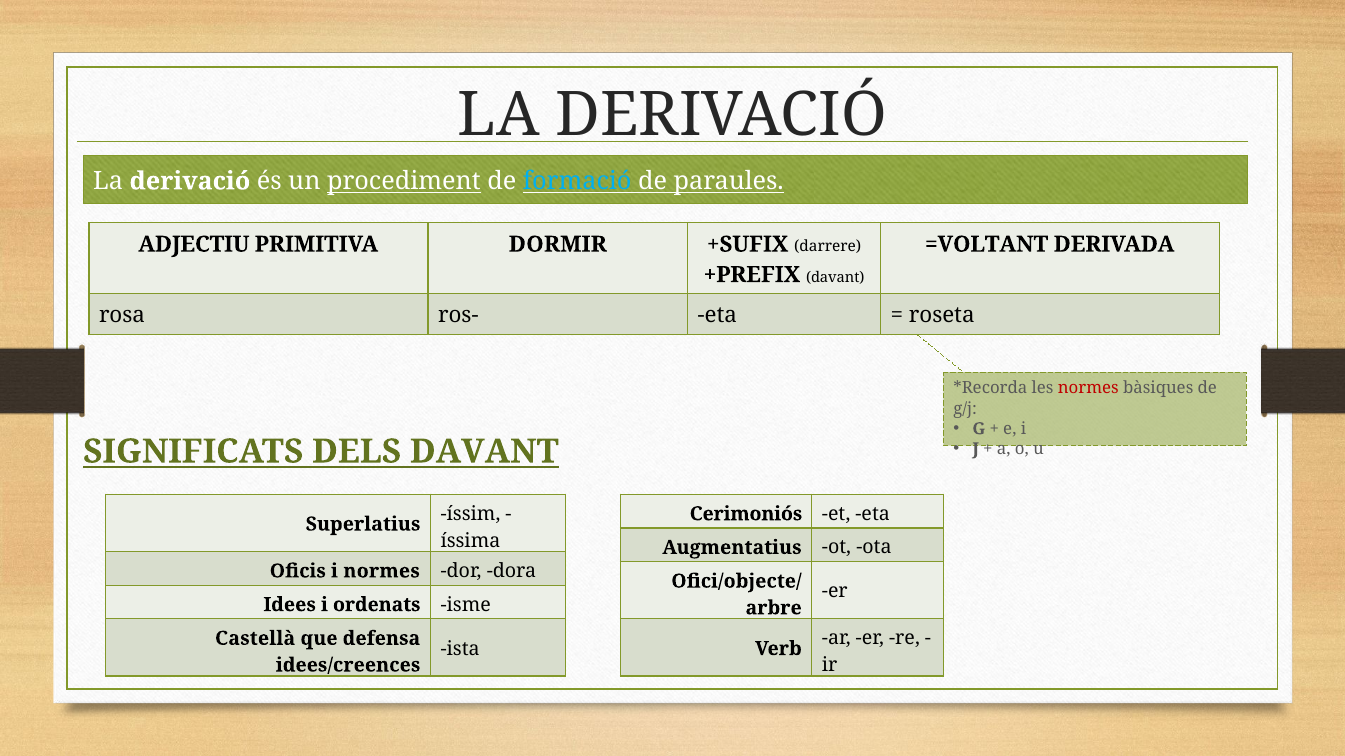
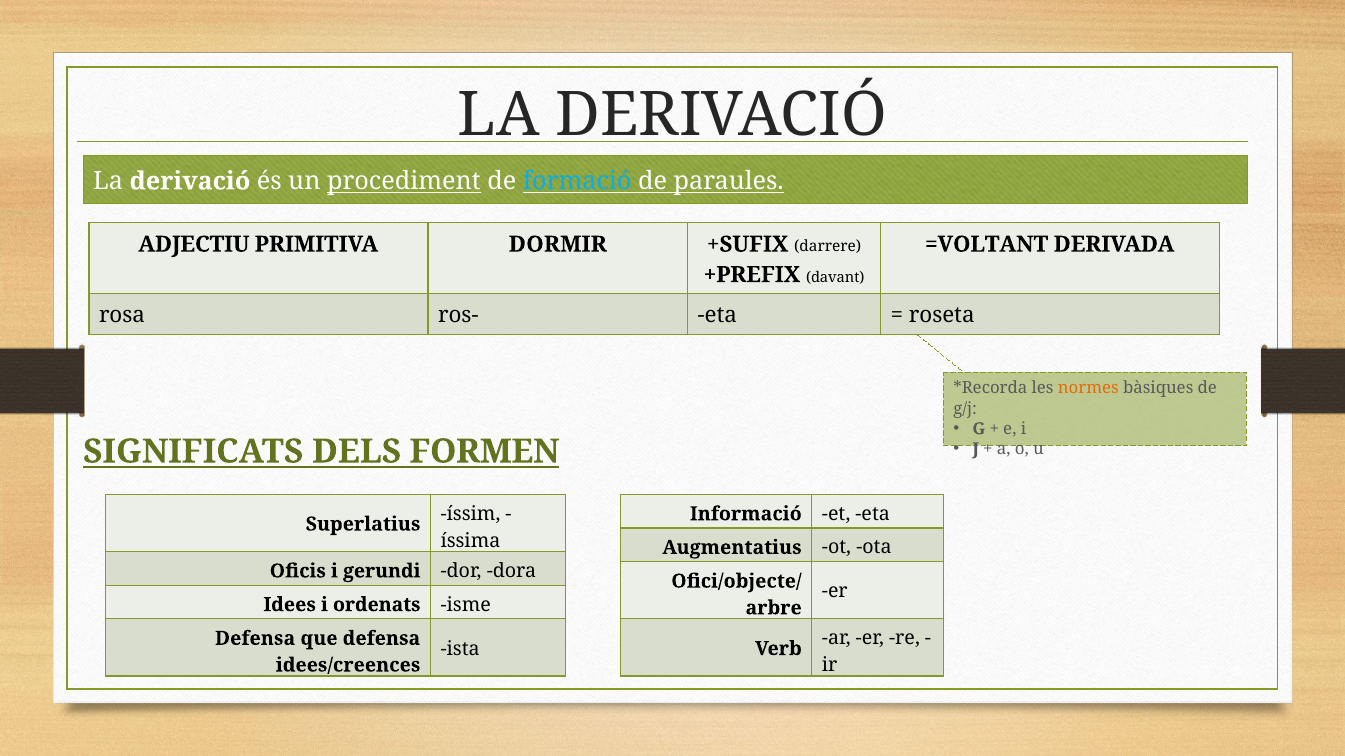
normes at (1088, 389) colour: red -> orange
DELS DAVANT: DAVANT -> FORMEN
Cerimoniós: Cerimoniós -> Informació
i normes: normes -> gerundi
Castellà at (255, 639): Castellà -> Defensa
